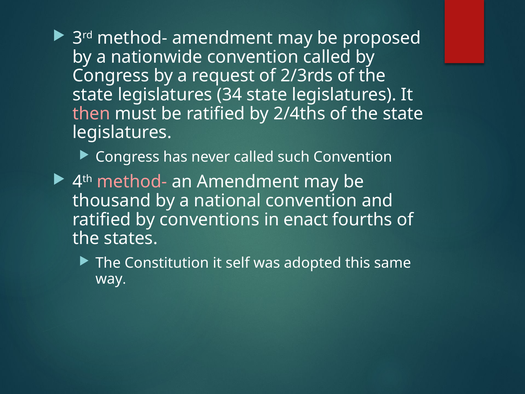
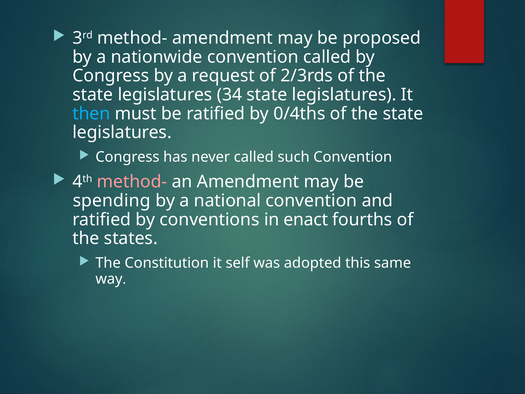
then colour: pink -> light blue
2/4ths: 2/4ths -> 0/4ths
thousand: thousand -> spending
